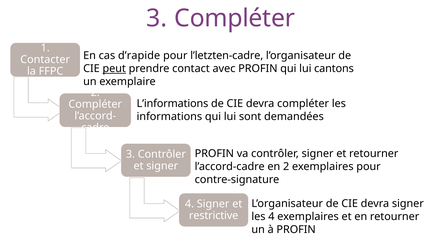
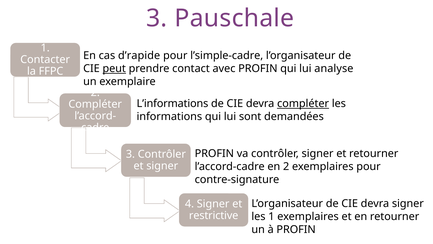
3 Compléter: Compléter -> Pauschale
l’letzten-cadre: l’letzten-cadre -> l’simple-cadre
cantons: cantons -> analyse
compléter at (303, 103) underline: none -> present
les 4: 4 -> 1
